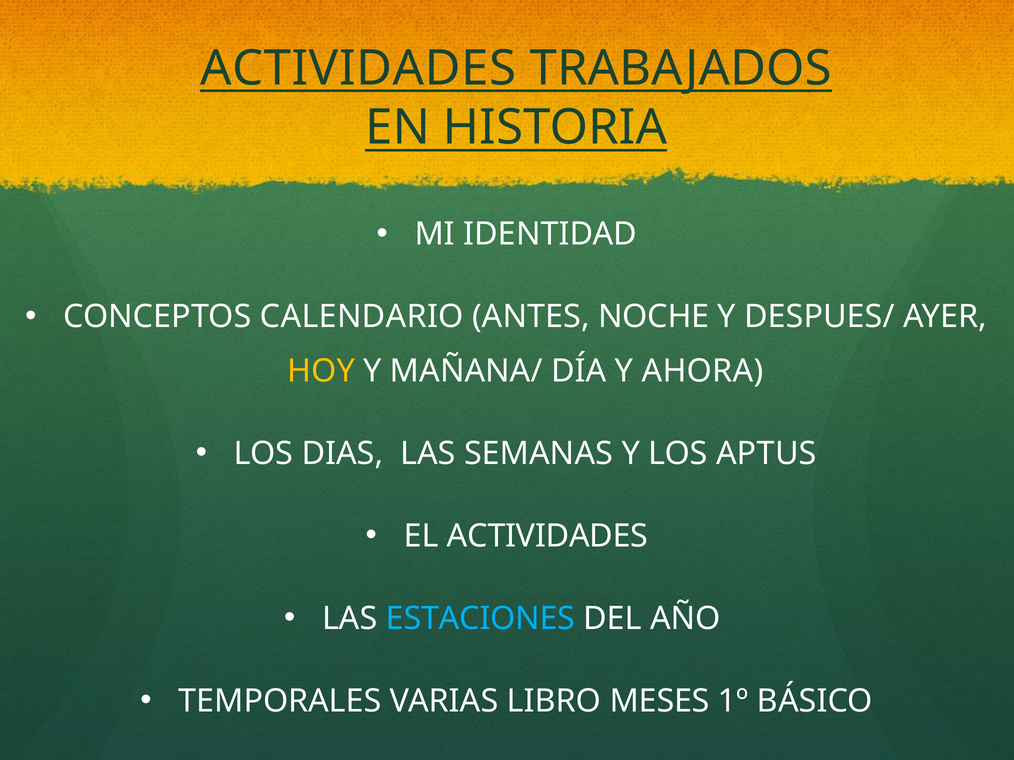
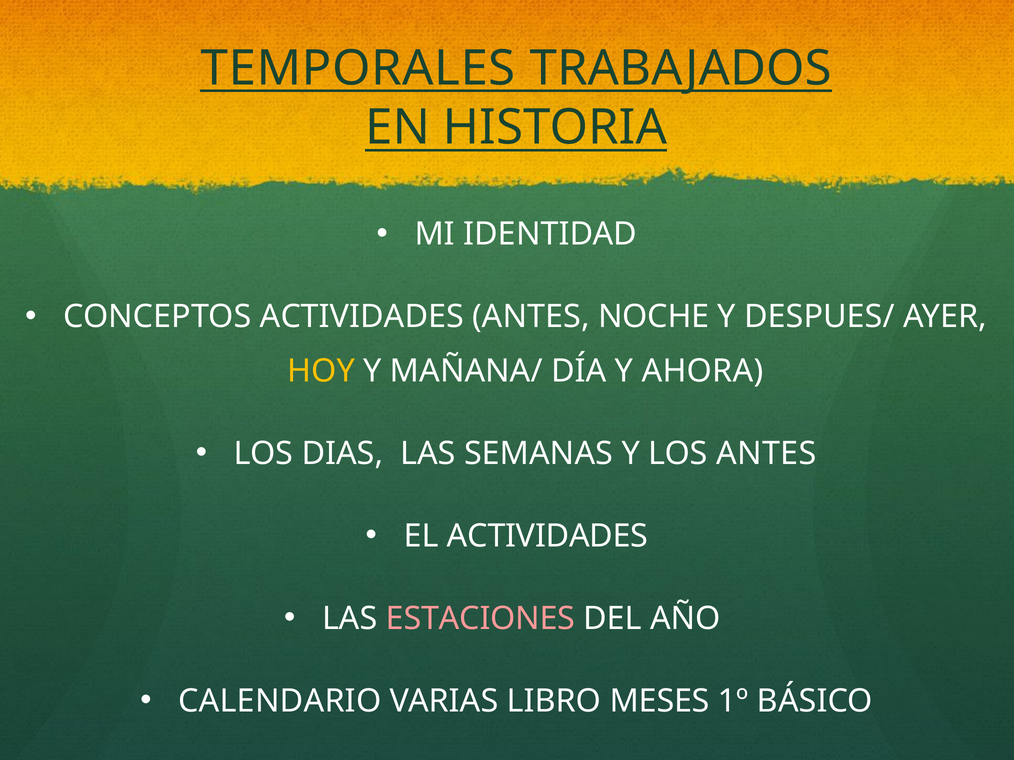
ACTIVIDADES at (358, 69): ACTIVIDADES -> TEMPORALES
CONCEPTOS CALENDARIO: CALENDARIO -> ACTIVIDADES
LOS APTUS: APTUS -> ANTES
ESTACIONES colour: light blue -> pink
TEMPORALES: TEMPORALES -> CALENDARIO
